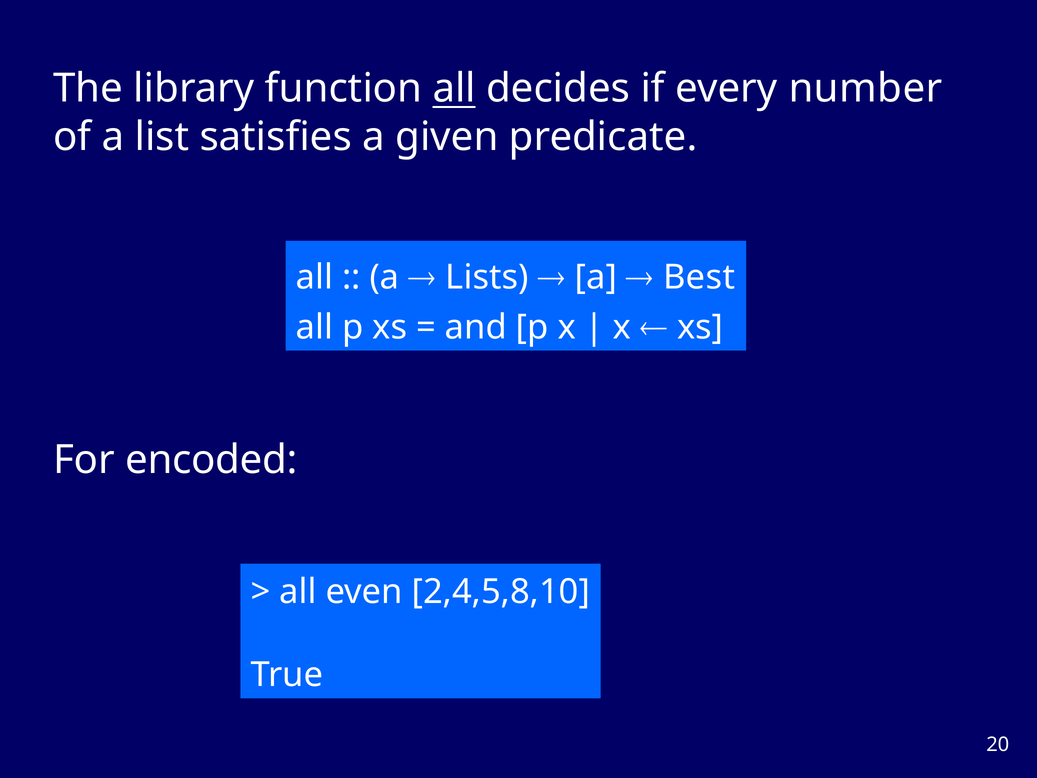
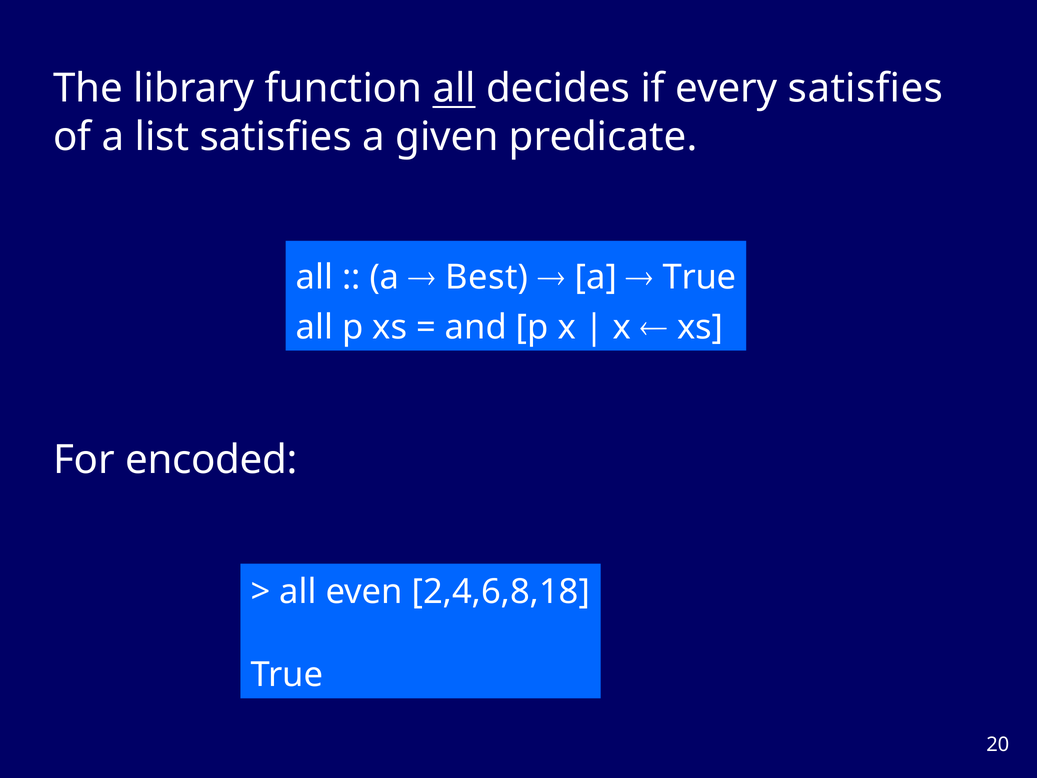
every number: number -> satisfies
Lists: Lists -> Best
Best at (699, 277): Best -> True
2,4,5,8,10: 2,4,5,8,10 -> 2,4,6,8,18
